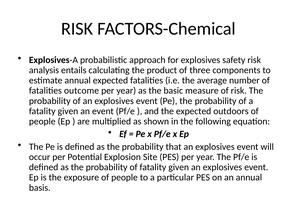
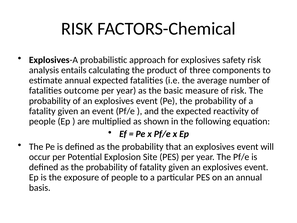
outdoors: outdoors -> reactivity
